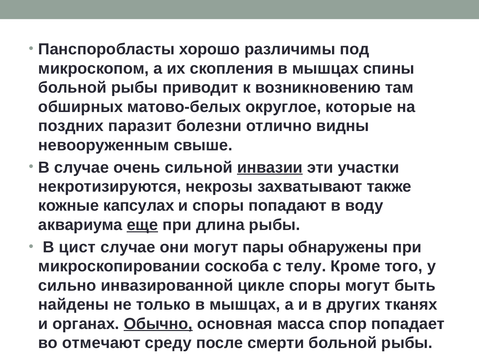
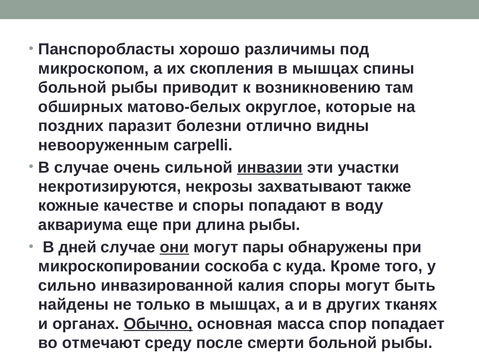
свыше: свыше -> carpelli
капсулах: капсулах -> качестве
еще underline: present -> none
цист: цист -> дней
они underline: none -> present
телу: телу -> куда
цикле: цикле -> калия
